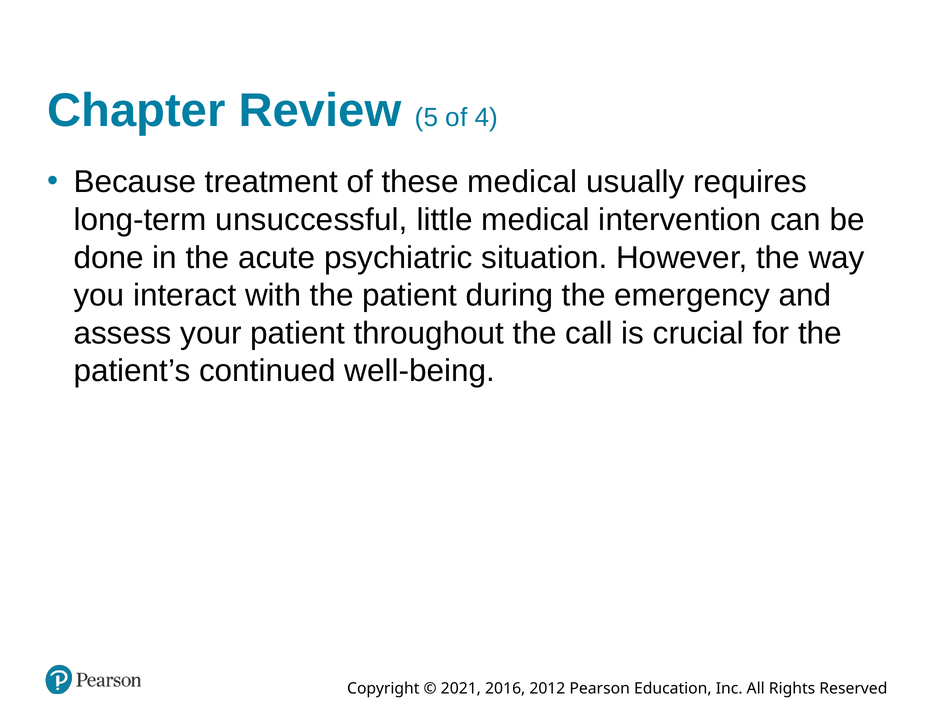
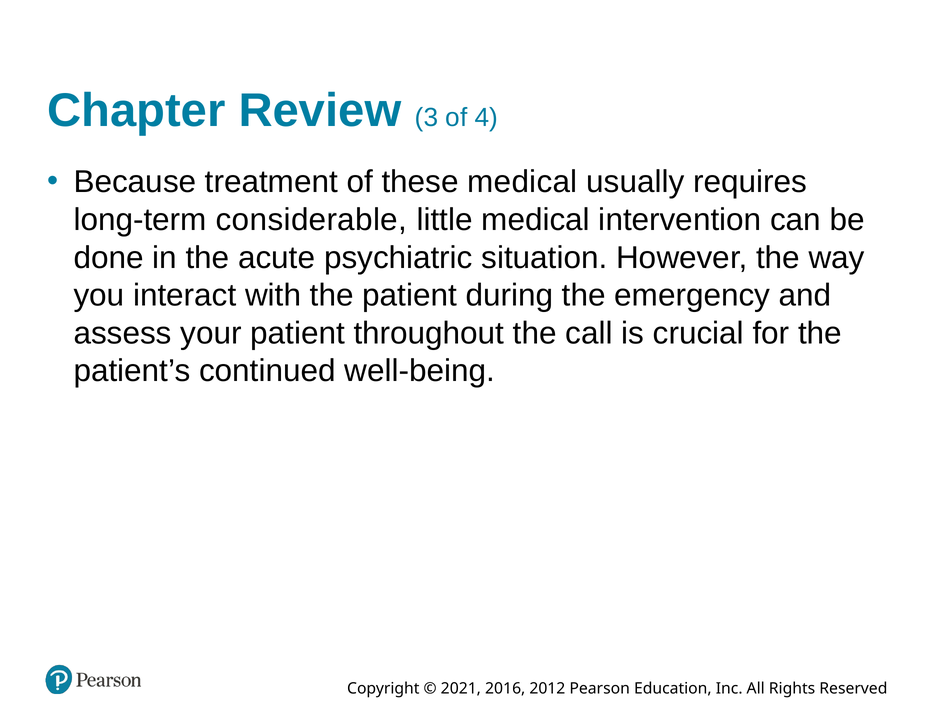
5: 5 -> 3
unsuccessful: unsuccessful -> considerable
